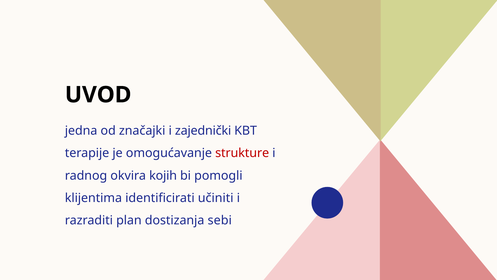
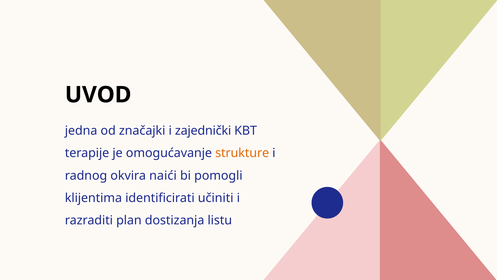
strukture colour: red -> orange
kojih: kojih -> naići
sebi: sebi -> listu
